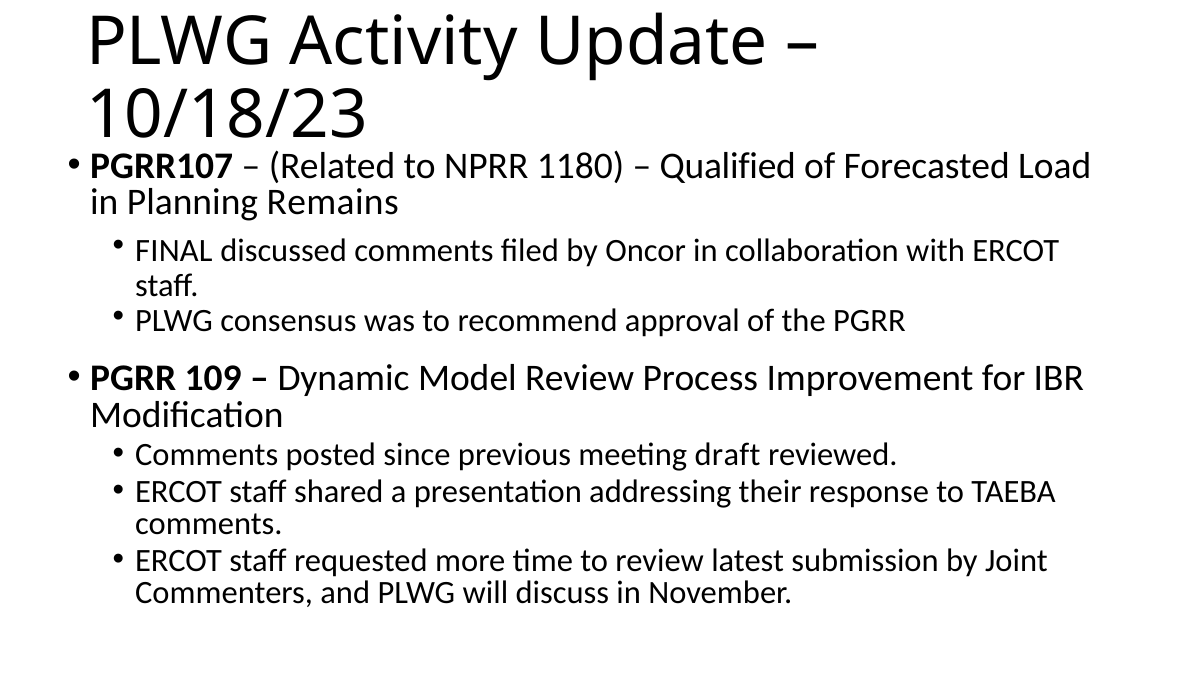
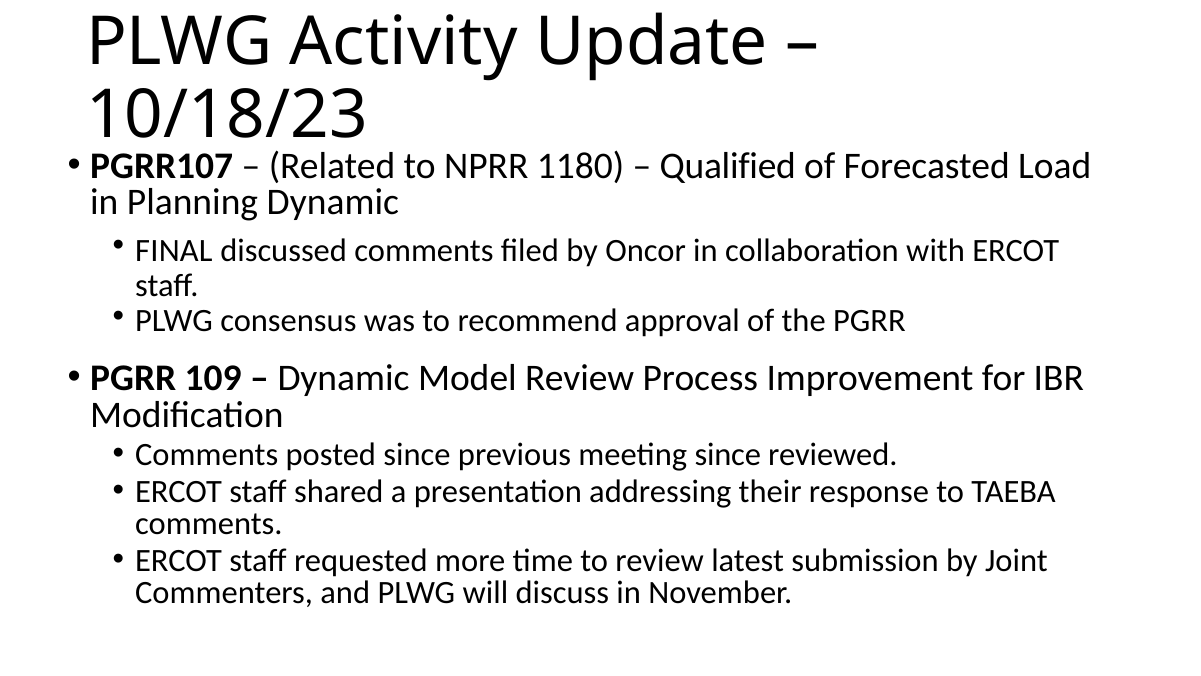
Planning Remains: Remains -> Dynamic
meeting draft: draft -> since
